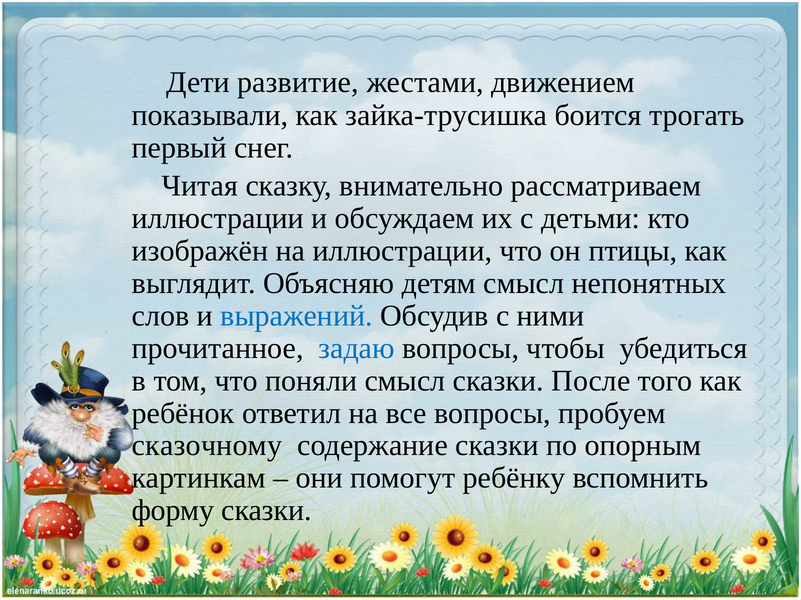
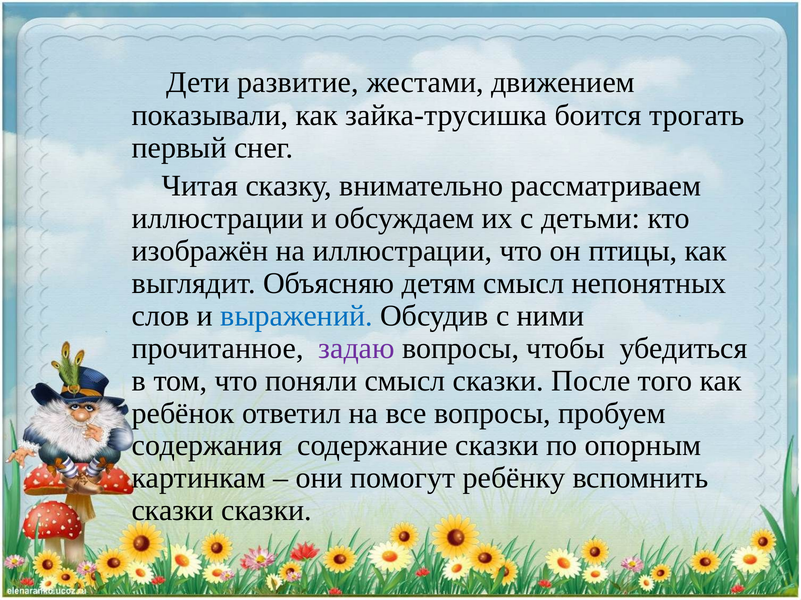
задаю colour: blue -> purple
сказочному: сказочному -> содержания
форму at (173, 511): форму -> сказки
